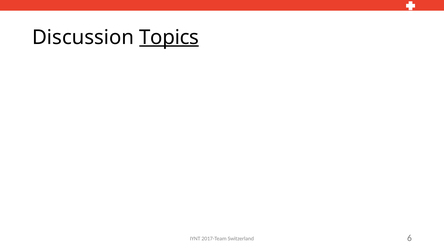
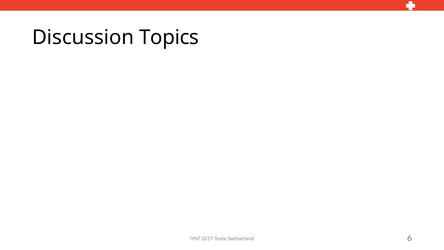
Topics underline: present -> none
